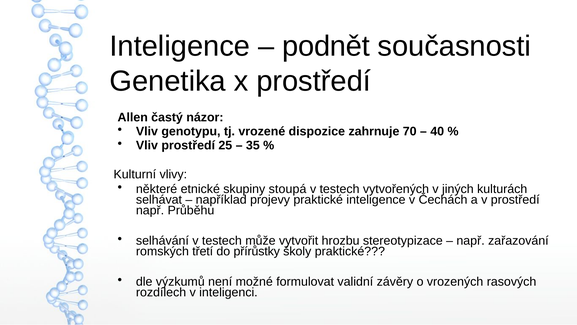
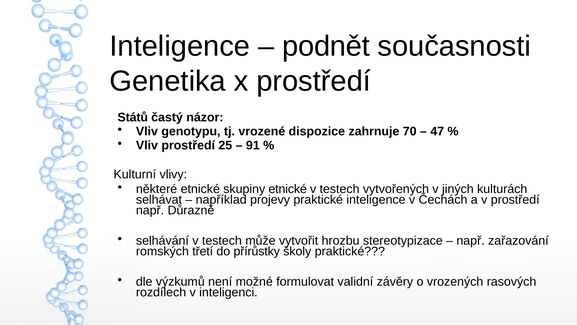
Allen: Allen -> Států
40: 40 -> 47
35: 35 -> 91
skupiny stoupá: stoupá -> etnické
Průběhu: Průběhu -> Důrazně
